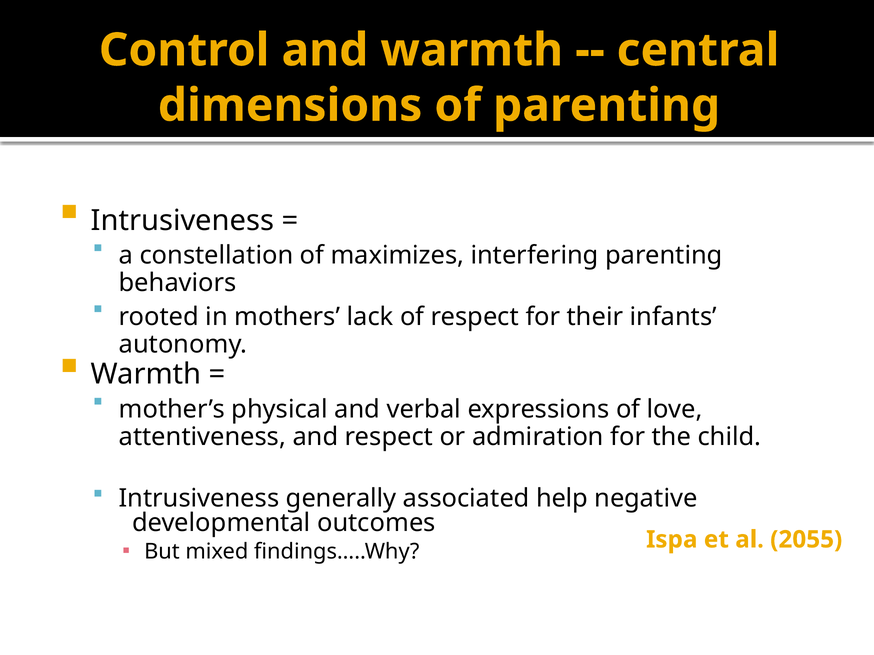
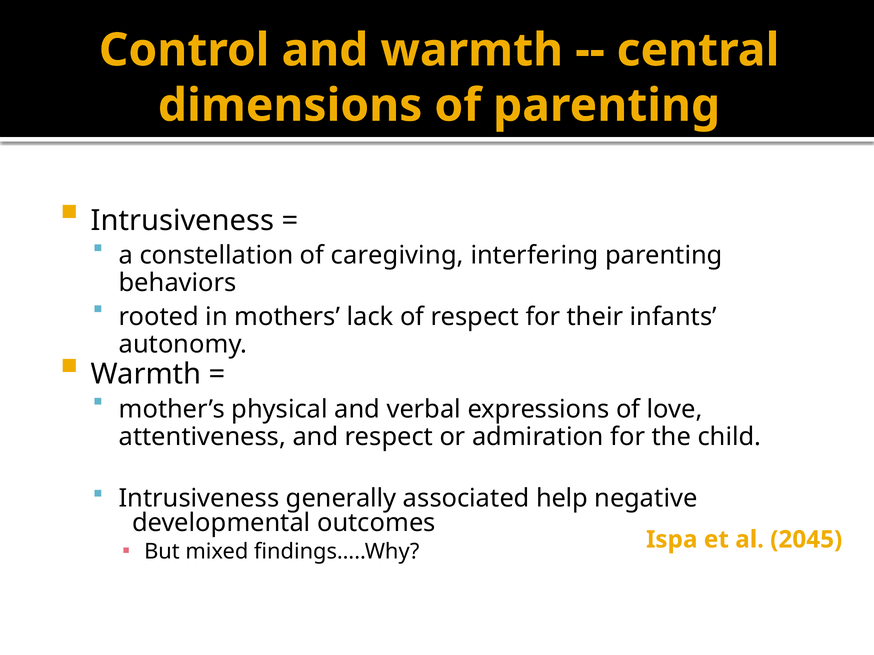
maximizes: maximizes -> caregiving
2055: 2055 -> 2045
